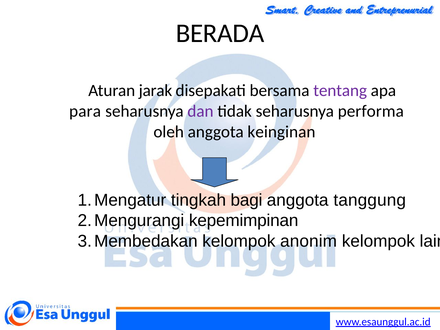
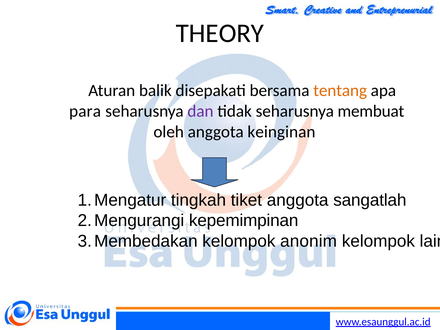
BERADA: BERADA -> THEORY
jarak: jarak -> balik
tentang colour: purple -> orange
performa: performa -> membuat
bagi: bagi -> tiket
tanggung: tanggung -> sangatlah
